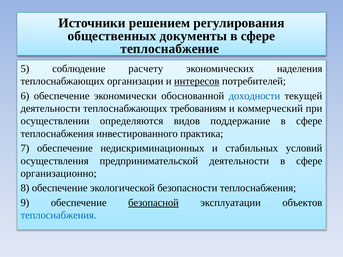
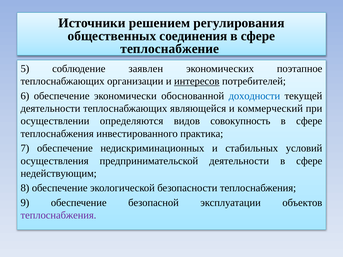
документы: документы -> соединения
расчету: расчету -> заявлен
наделения: наделения -> поэтапное
требованиям: требованиям -> являющейся
поддержание: поддержание -> совокупность
организационно: организационно -> недействующим
безопасной underline: present -> none
теплоснабжения at (58, 215) colour: blue -> purple
